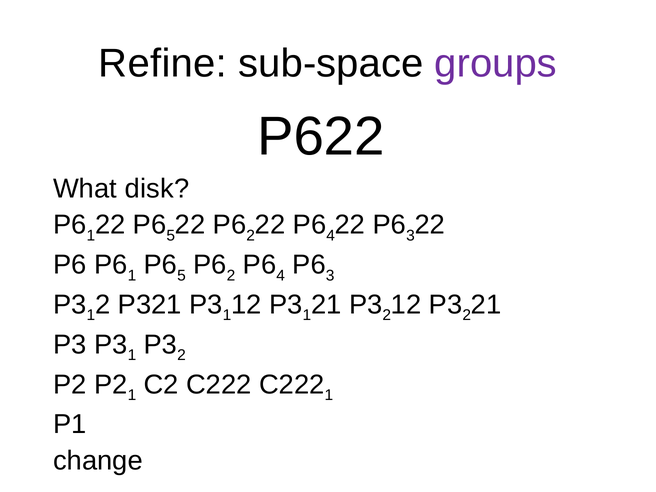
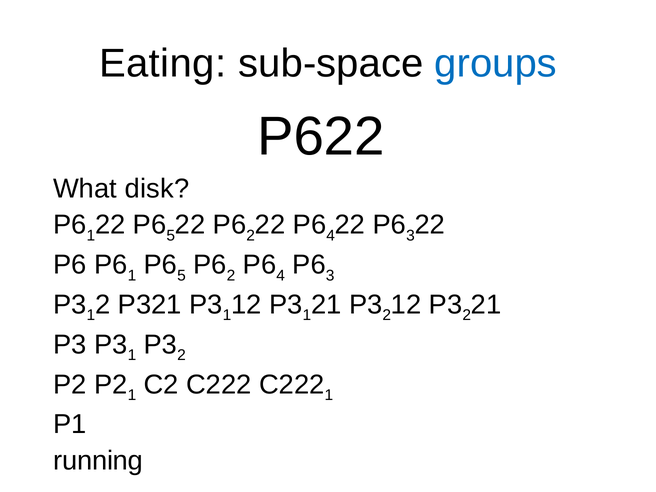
Refine: Refine -> Eating
groups colour: purple -> blue
change: change -> running
